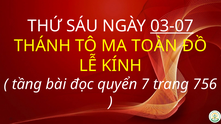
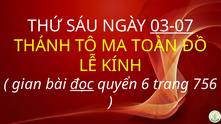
tầng: tầng -> gian
đọc underline: none -> present
7: 7 -> 6
